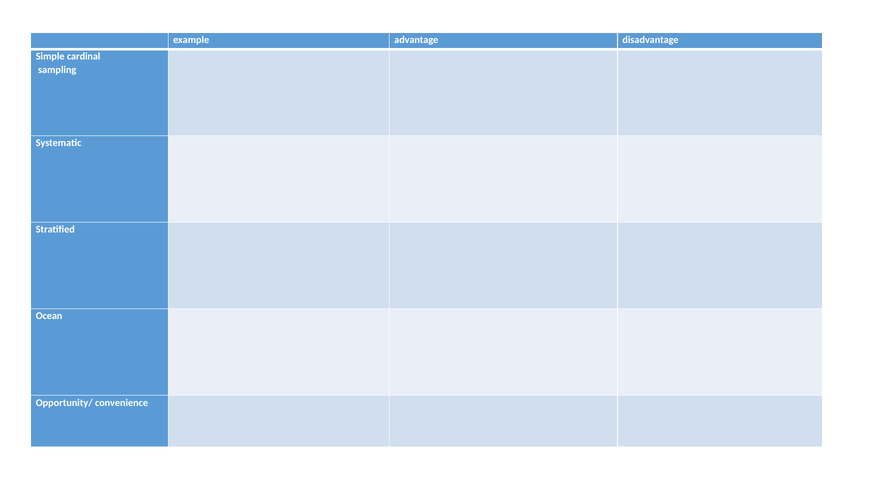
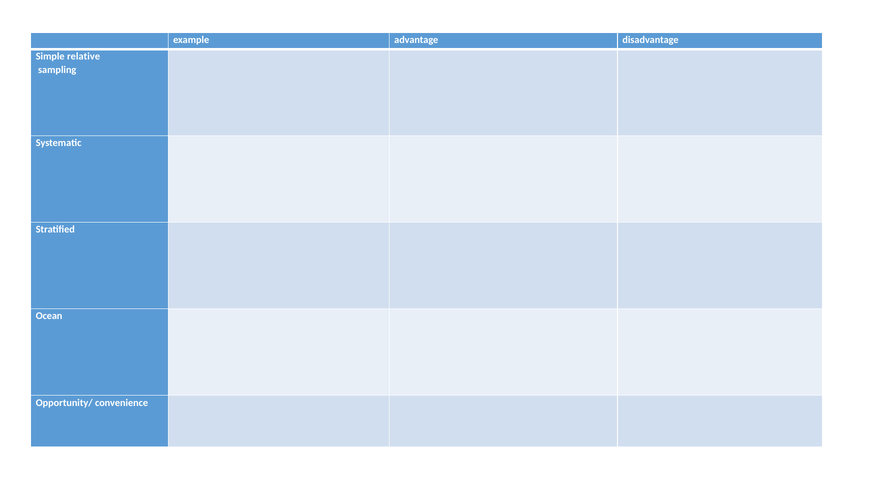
cardinal: cardinal -> relative
